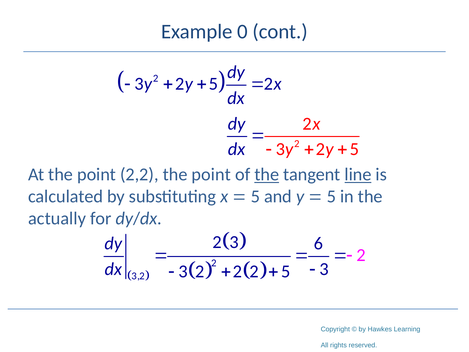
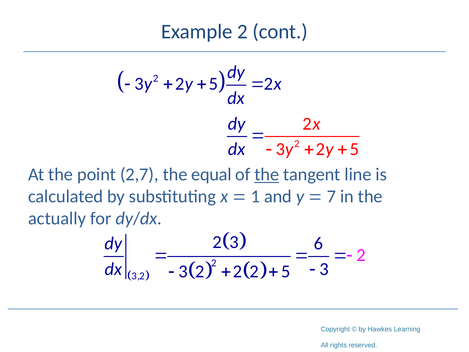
Example 0: 0 -> 2
2,2: 2,2 -> 2,7
point at (211, 174): point -> equal
line underline: present -> none
5 at (255, 196): 5 -> 1
5 at (331, 196): 5 -> 7
